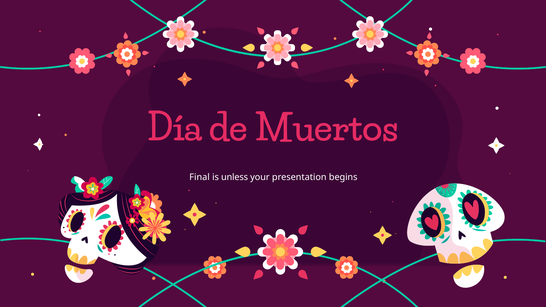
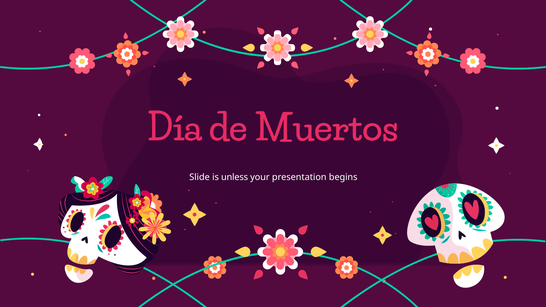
Final: Final -> Slide
